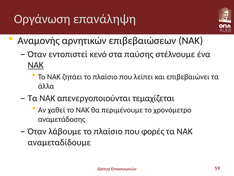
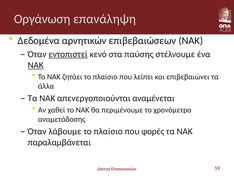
Αναμονής: Αναμονής -> Δεδομένα
εντοπιστεί underline: none -> present
τεμαχίζεται: τεμαχίζεται -> αναμένεται
αναμεταδίδουμε: αναμεταδίδουμε -> παραλαμβάνεται
